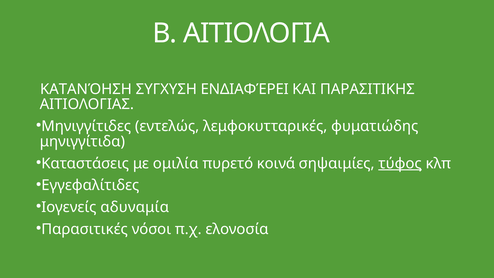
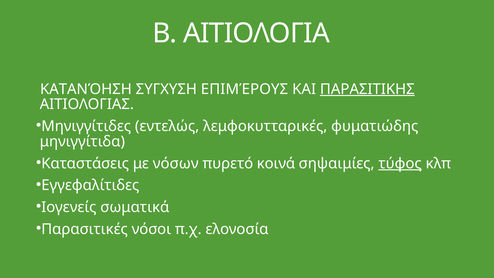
ΕΝΔΙΑΦΈΡΕΙ: ΕΝΔΙΑΦΈΡΕΙ -> ΕΠΙΜΈΡΟΥΣ
ΠΑΡΑΣΙΤΙΚΗΣ underline: none -> present
ομιλία: ομιλία -> νόσων
αδυναμία: αδυναμία -> σωματικά
